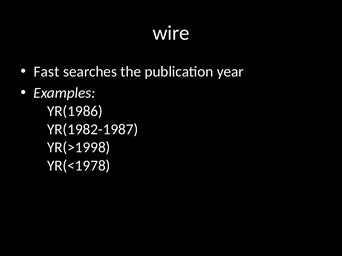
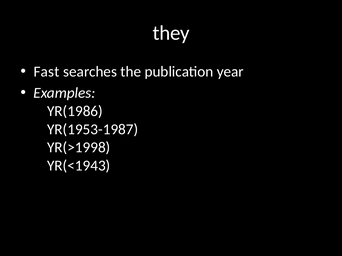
wire: wire -> they
YR(1982-1987: YR(1982-1987 -> YR(1953-1987
YR(<1978: YR(<1978 -> YR(<1943
